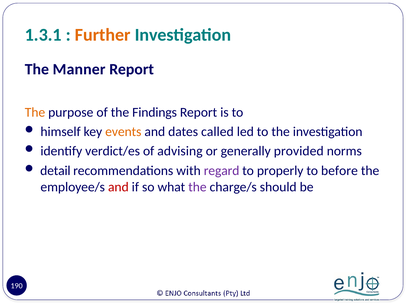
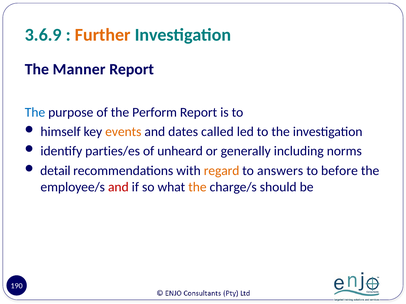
1.3.1: 1.3.1 -> 3.6.9
The at (35, 112) colour: orange -> blue
Findings: Findings -> Perform
verdict/es: verdict/es -> parties/es
advising: advising -> unheard
provided: provided -> including
regard colour: purple -> orange
properly: properly -> answers
the at (197, 187) colour: purple -> orange
